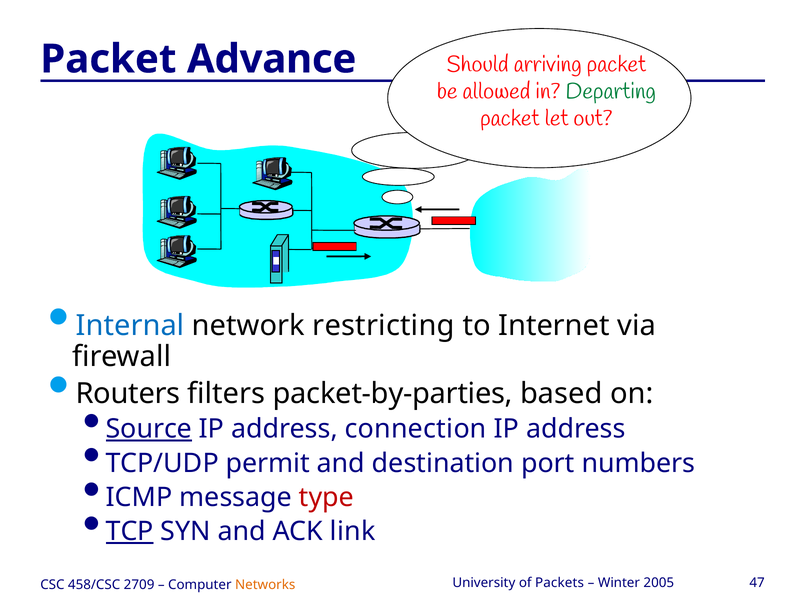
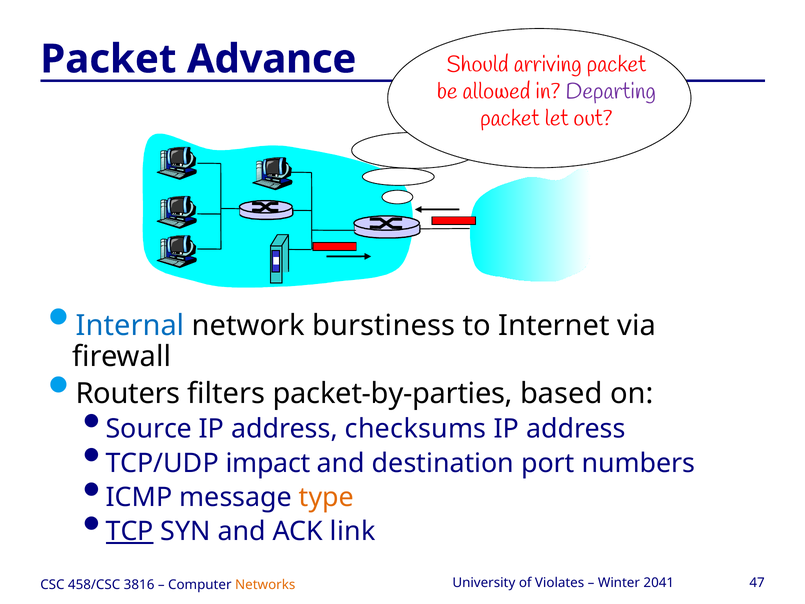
Departing colour: green -> purple
restricting: restricting -> burstiness
Source underline: present -> none
connection: connection -> checksums
permit: permit -> impact
type colour: red -> orange
Packets: Packets -> Violates
2005: 2005 -> 2041
2709: 2709 -> 3816
